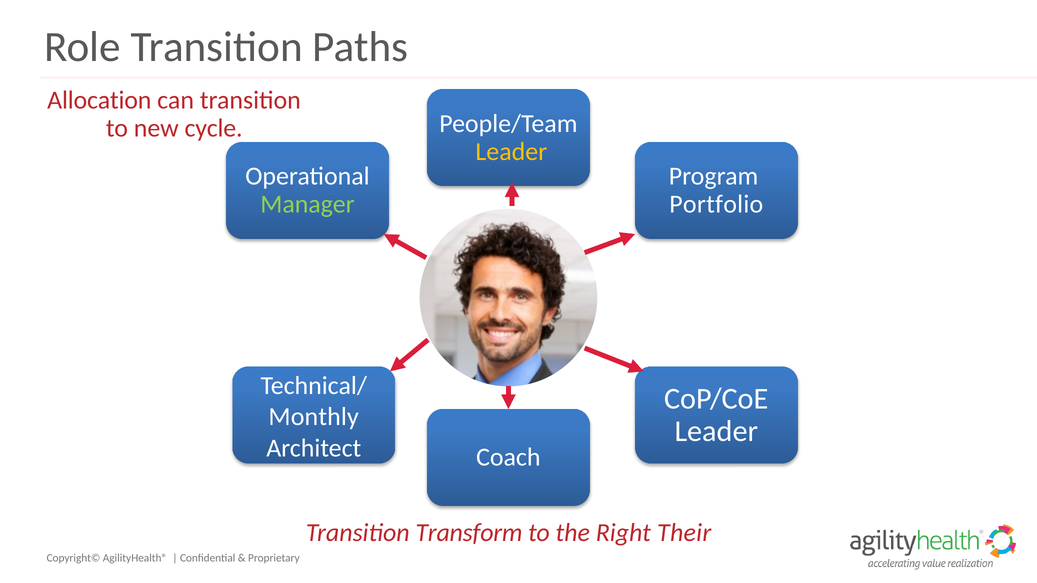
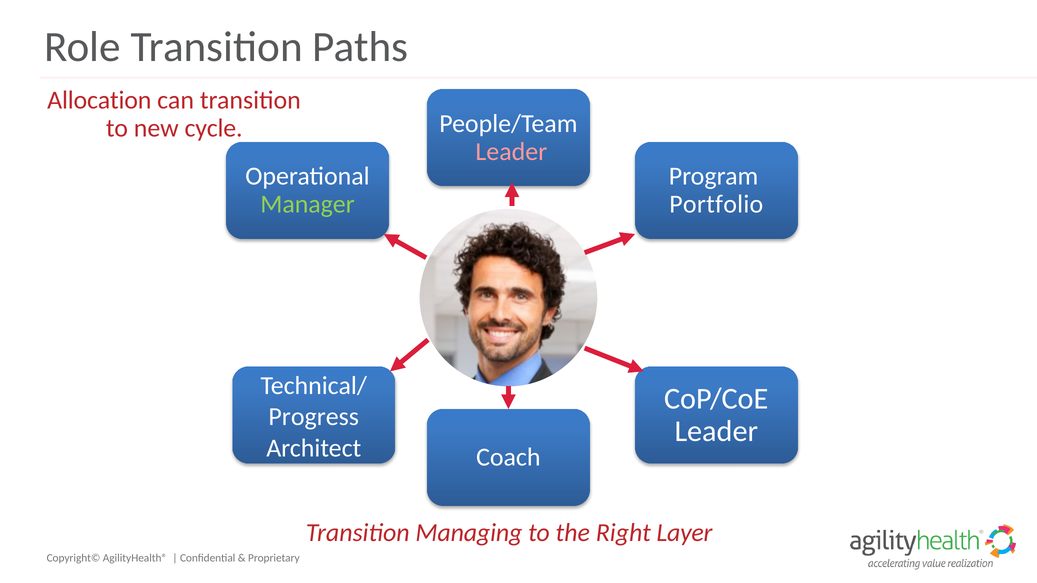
Leader at (511, 152) colour: yellow -> pink
Monthly: Monthly -> Progress
Transform: Transform -> Managing
Their: Their -> Layer
